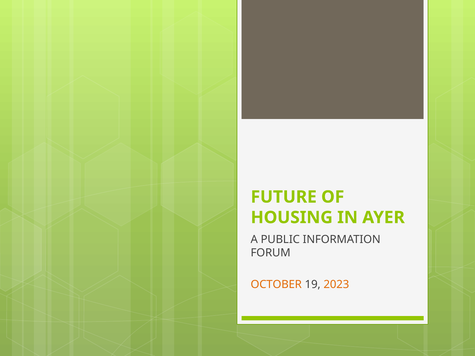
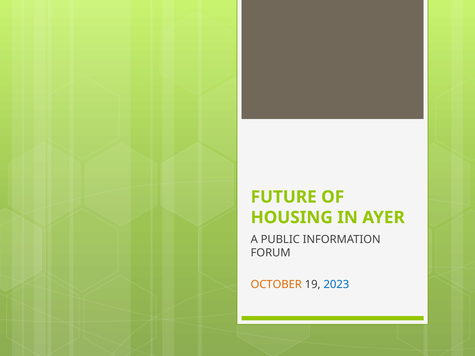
2023 colour: orange -> blue
